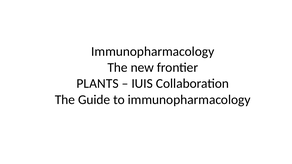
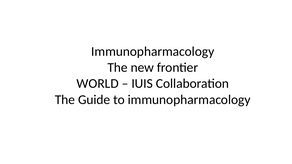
PLANTS: PLANTS -> WORLD
